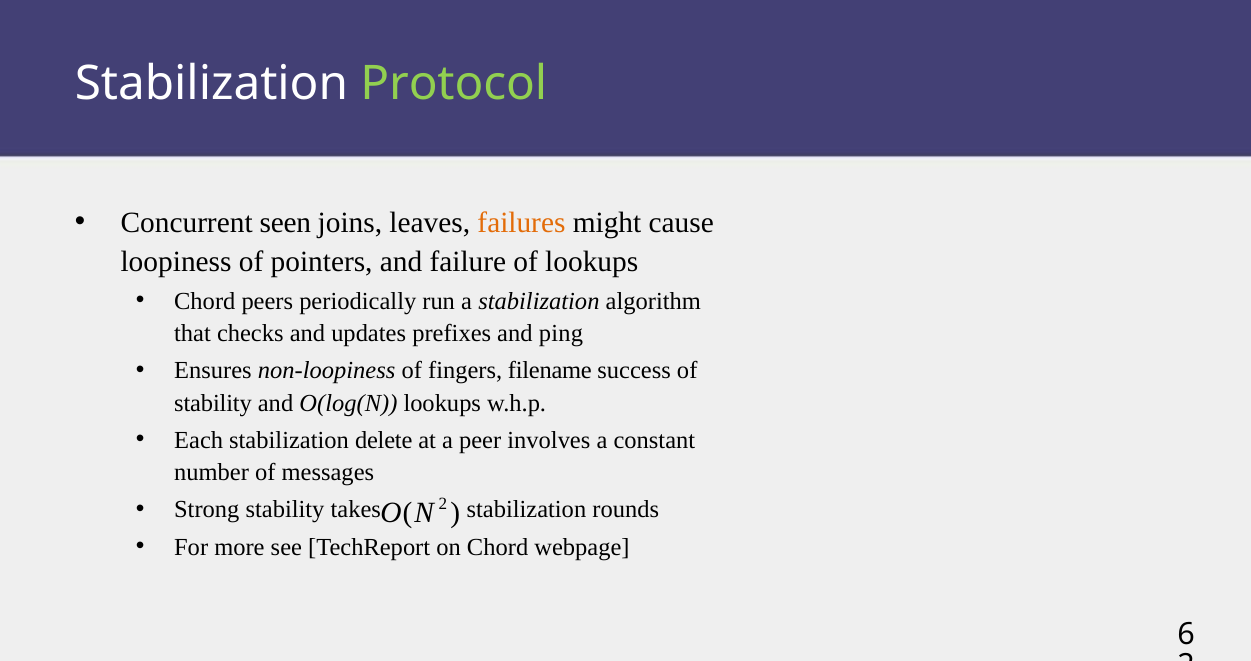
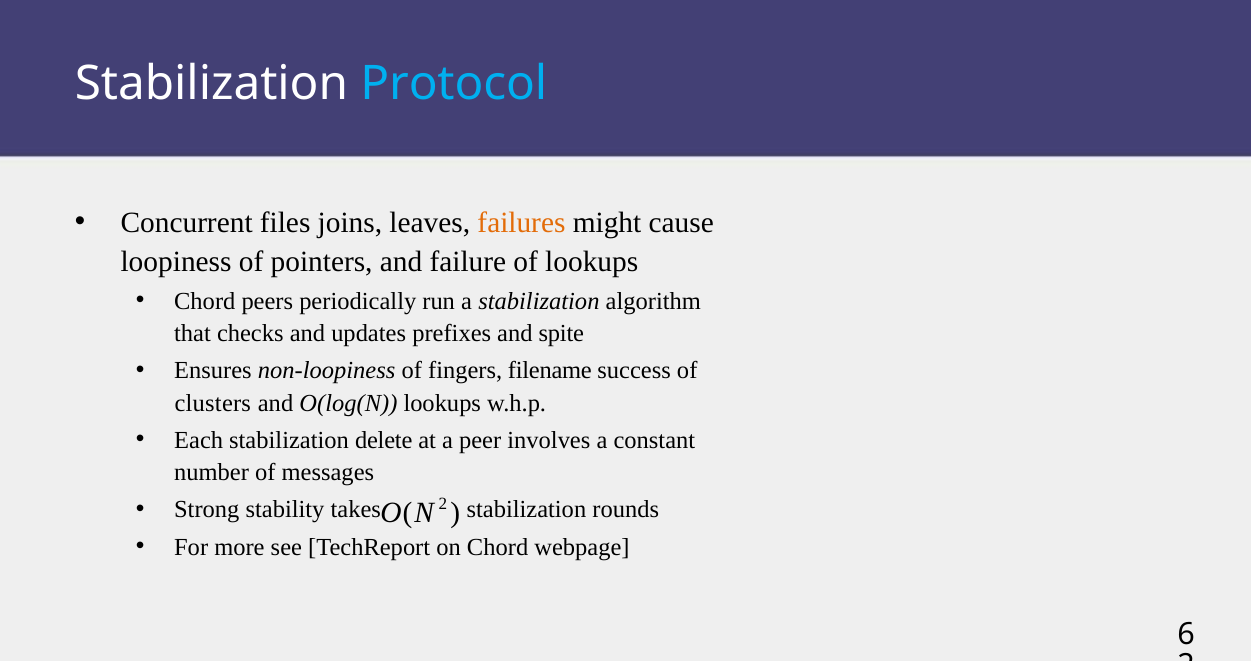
Protocol colour: light green -> light blue
seen: seen -> files
ping: ping -> spite
stability at (213, 403): stability -> clusters
